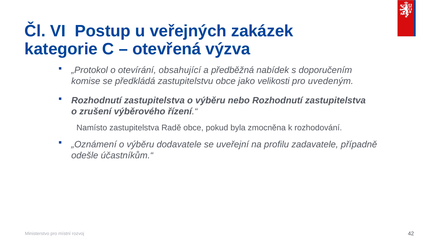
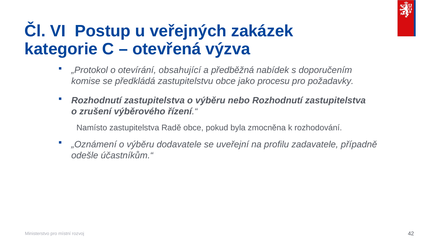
velikosti: velikosti -> procesu
uvedeným: uvedeným -> požadavky
